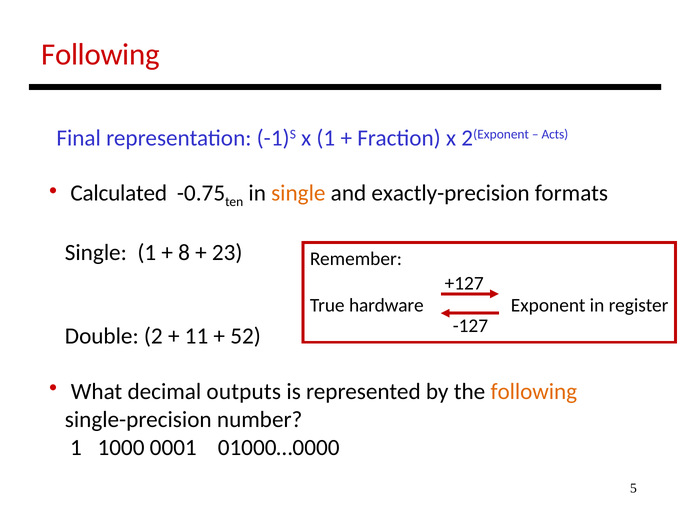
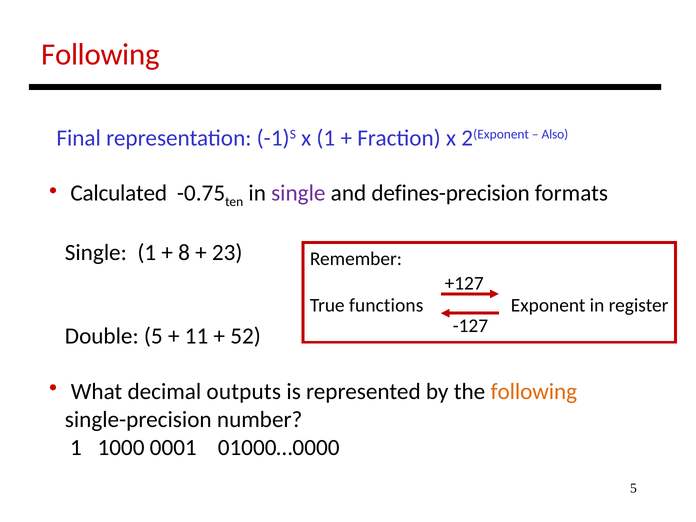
Acts: Acts -> Also
single at (298, 193) colour: orange -> purple
exactly-precision: exactly-precision -> defines-precision
hardware: hardware -> functions
Double 2: 2 -> 5
